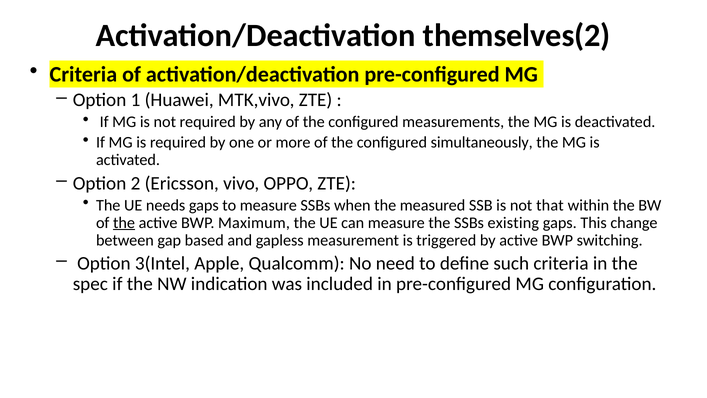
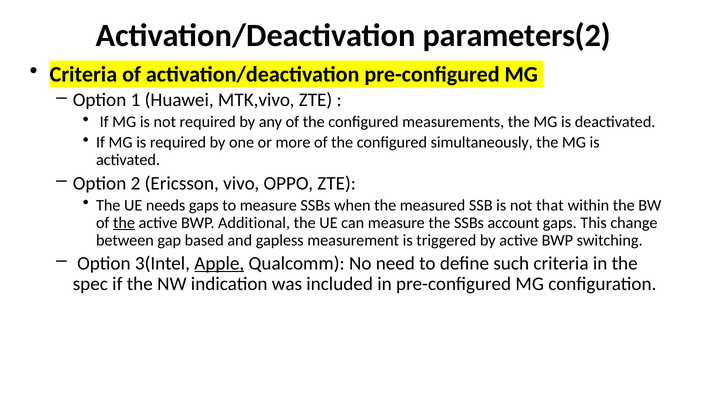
themselves(2: themselves(2 -> parameters(2
Maximum: Maximum -> Additional
existing: existing -> account
Apple underline: none -> present
